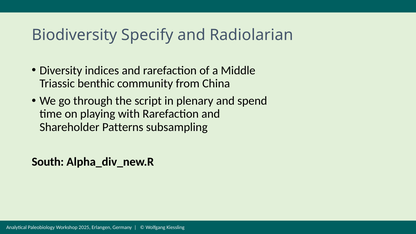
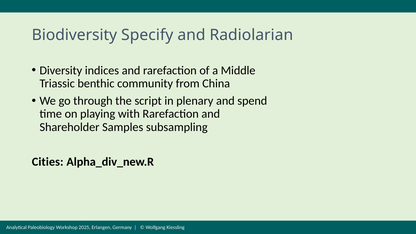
Patterns: Patterns -> Samples
South: South -> Cities
